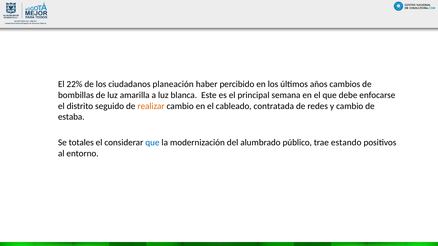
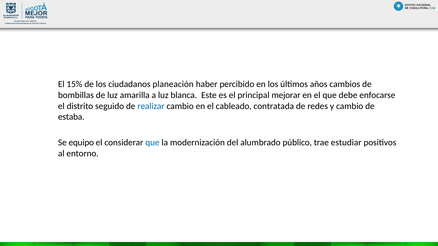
22%: 22% -> 15%
semana: semana -> mejorar
realizar colour: orange -> blue
totales: totales -> equipo
estando: estando -> estudiar
